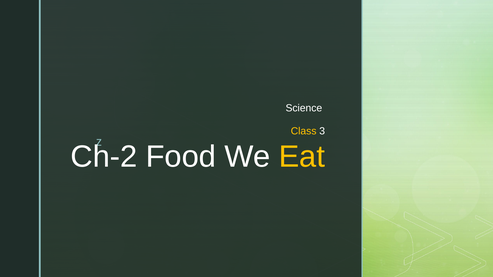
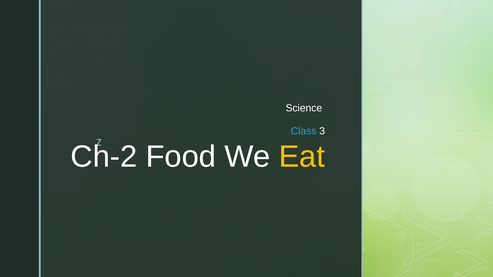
Class colour: yellow -> light blue
